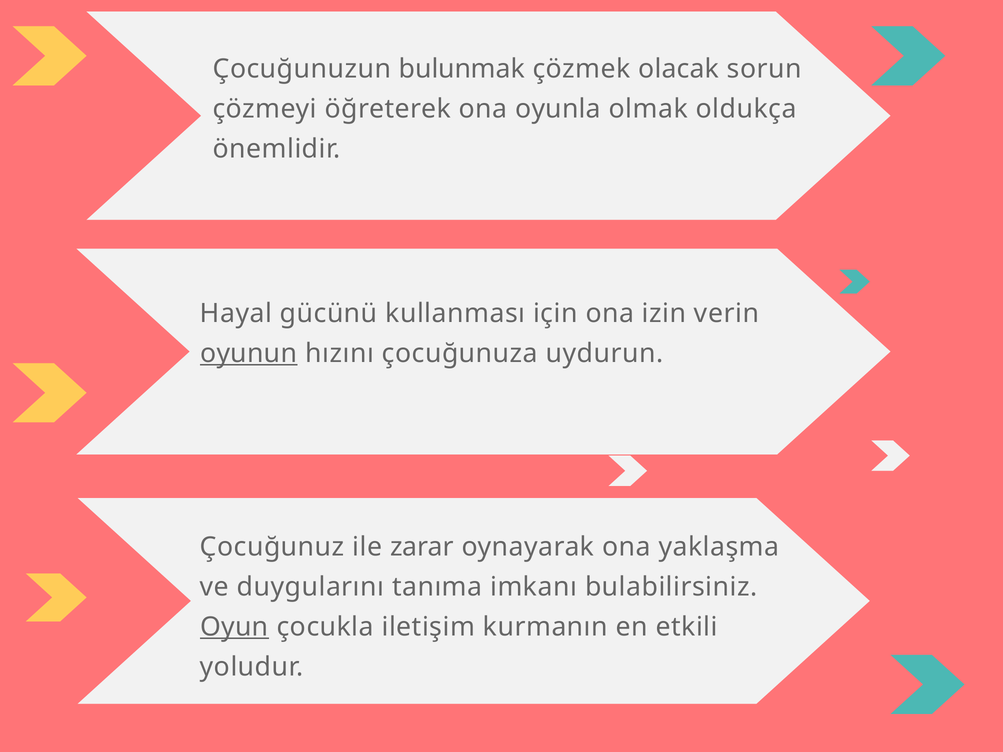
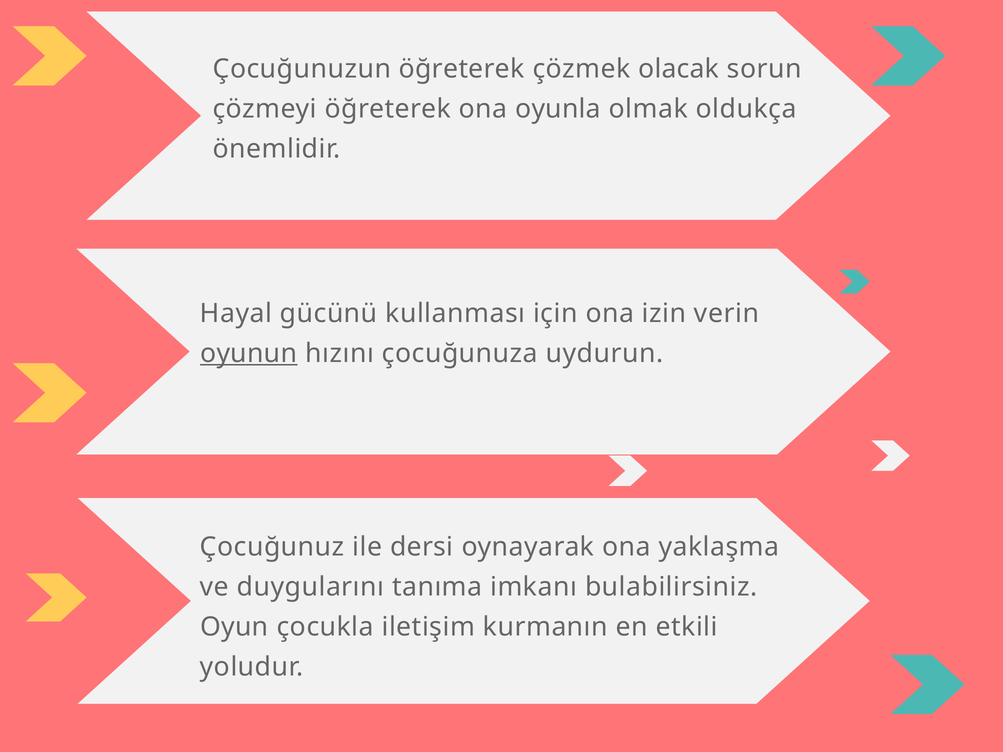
Çocuğunuzun bulunmak: bulunmak -> öğreterek
zarar: zarar -> dersi
Oyun underline: present -> none
